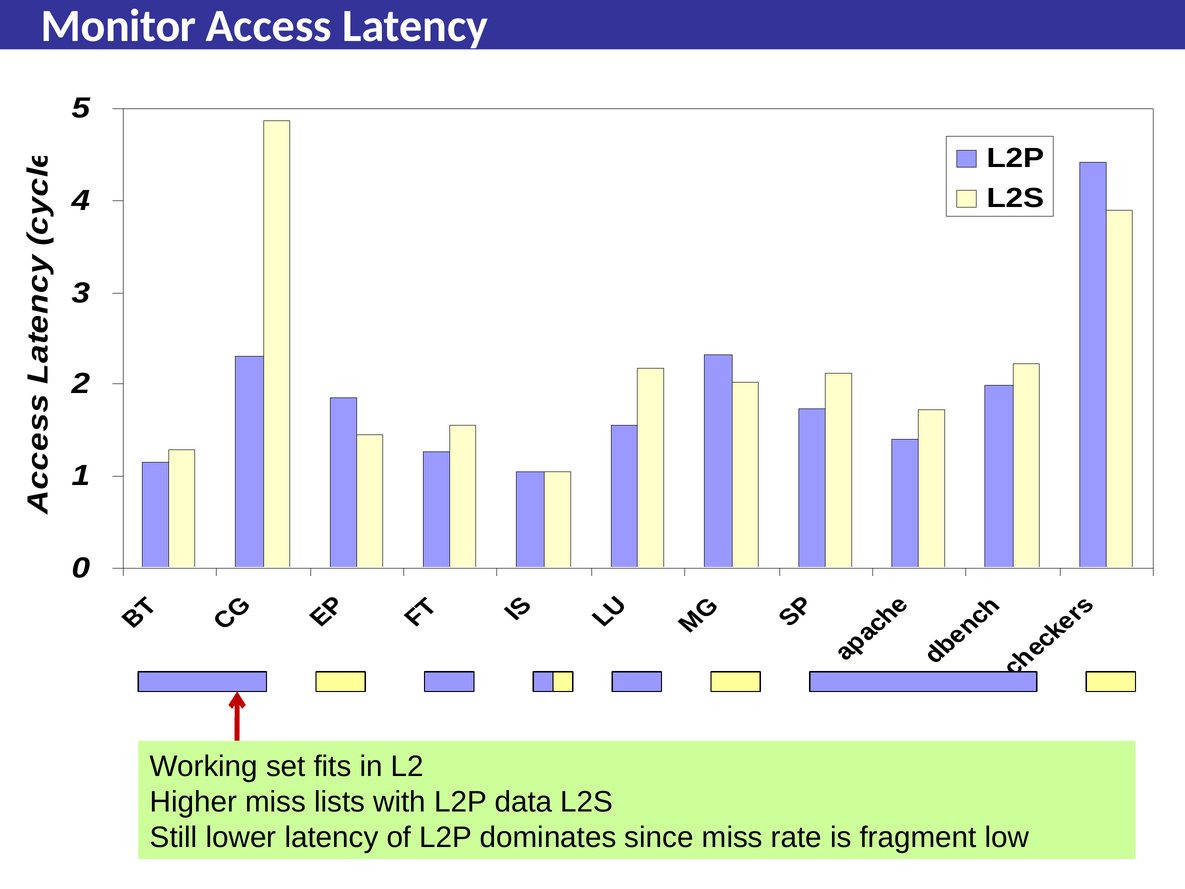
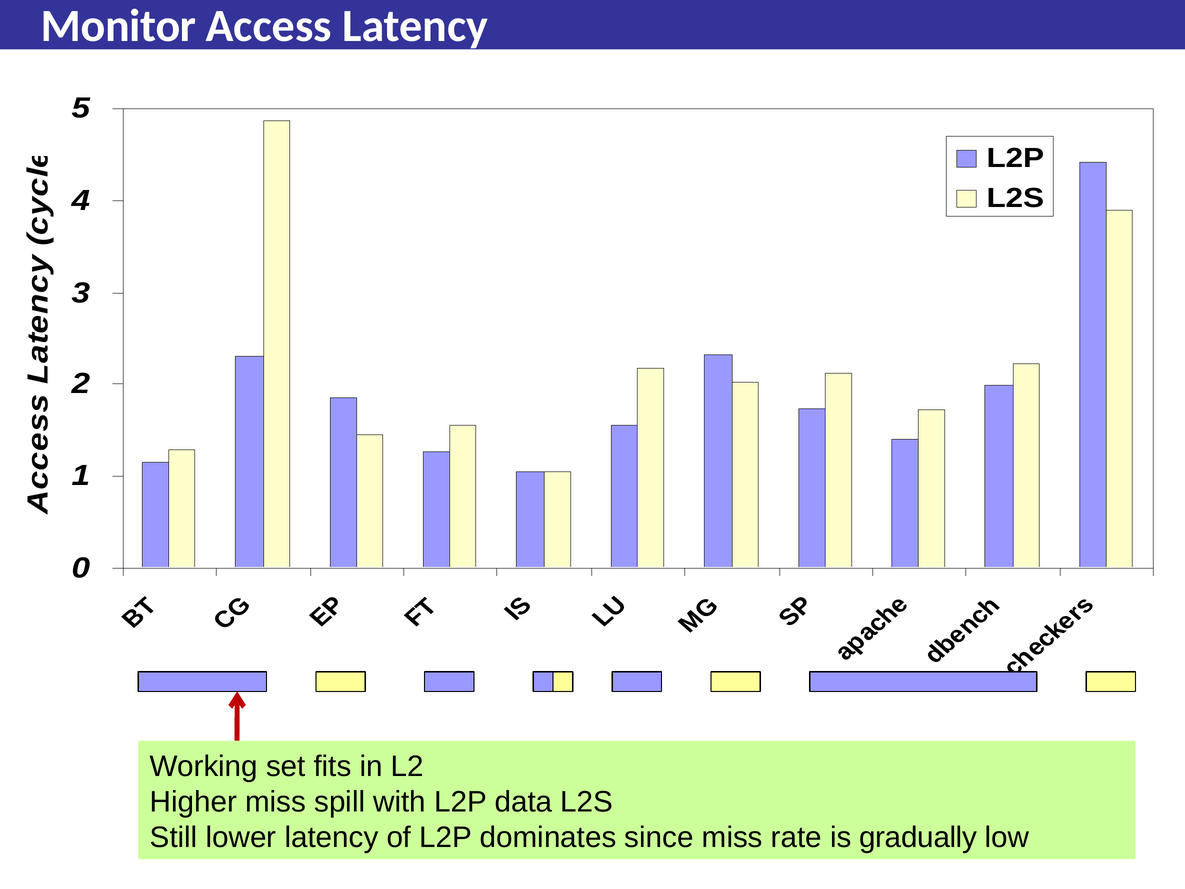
lists: lists -> spill
fragment: fragment -> gradually
